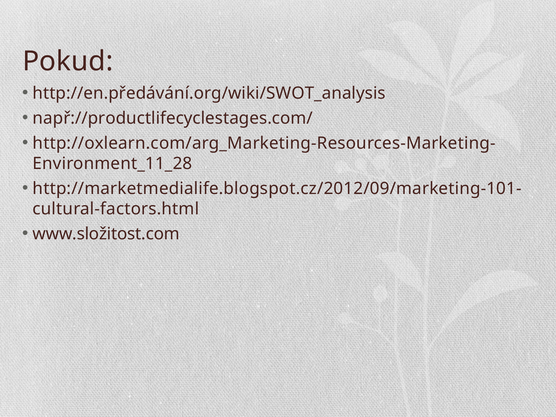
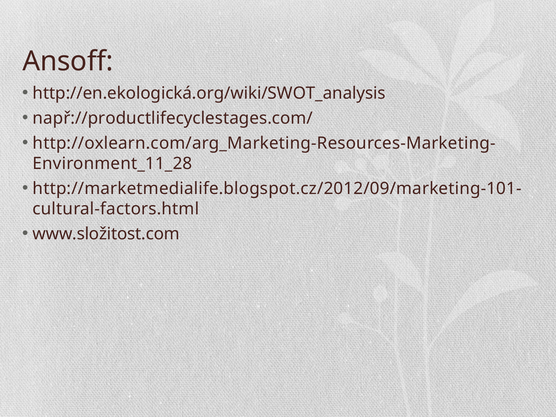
Pokud: Pokud -> Ansoff
http://en.předávání.org/wiki/SWOT_analysis: http://en.předávání.org/wiki/SWOT_analysis -> http://en.ekologická.org/wiki/SWOT_analysis
